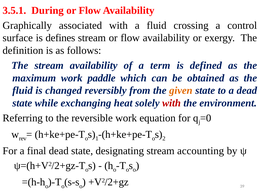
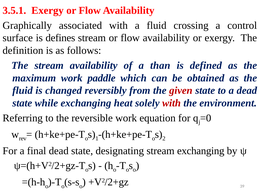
3.5.1 During: During -> Exergy
term: term -> than
given colour: orange -> red
stream accounting: accounting -> exchanging
